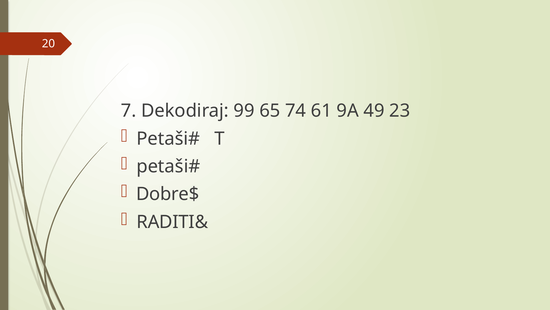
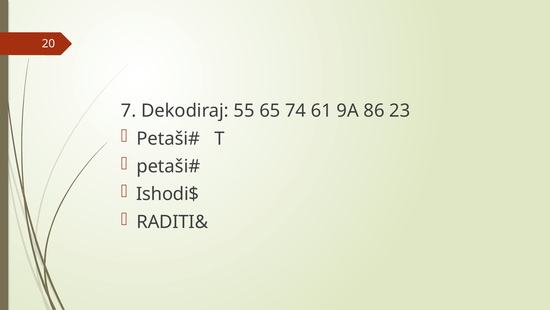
99: 99 -> 55
49: 49 -> 86
Dobre$: Dobre$ -> Ishodi$
